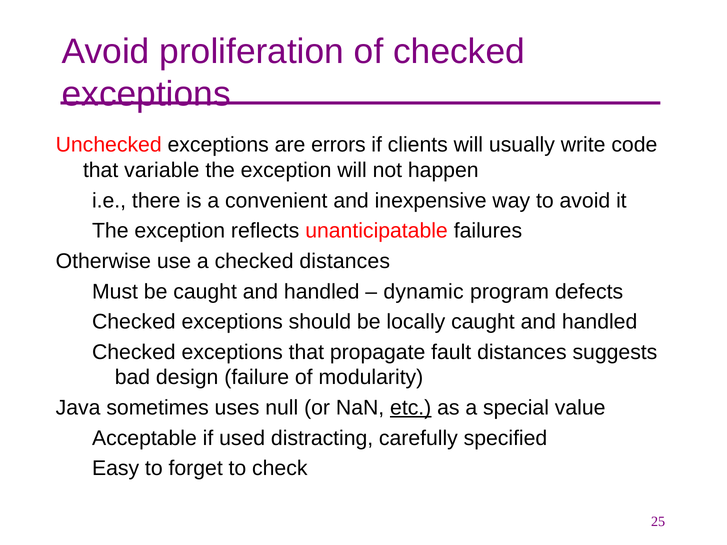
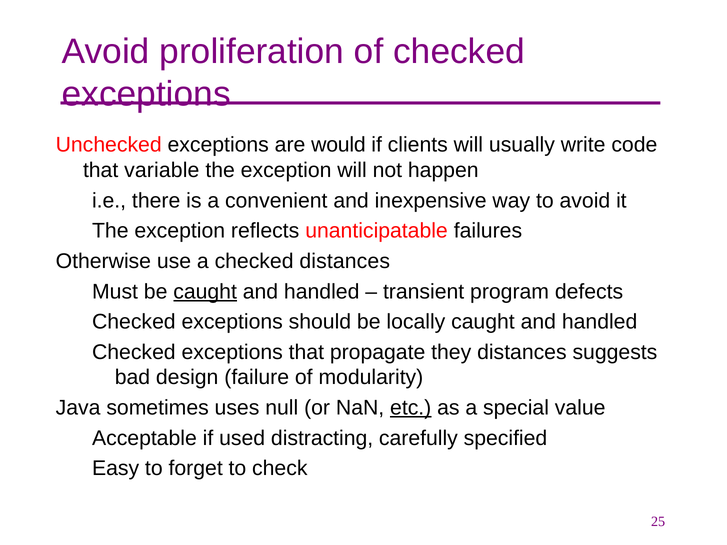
errors: errors -> would
caught at (205, 292) underline: none -> present
dynamic: dynamic -> transient
fault: fault -> they
